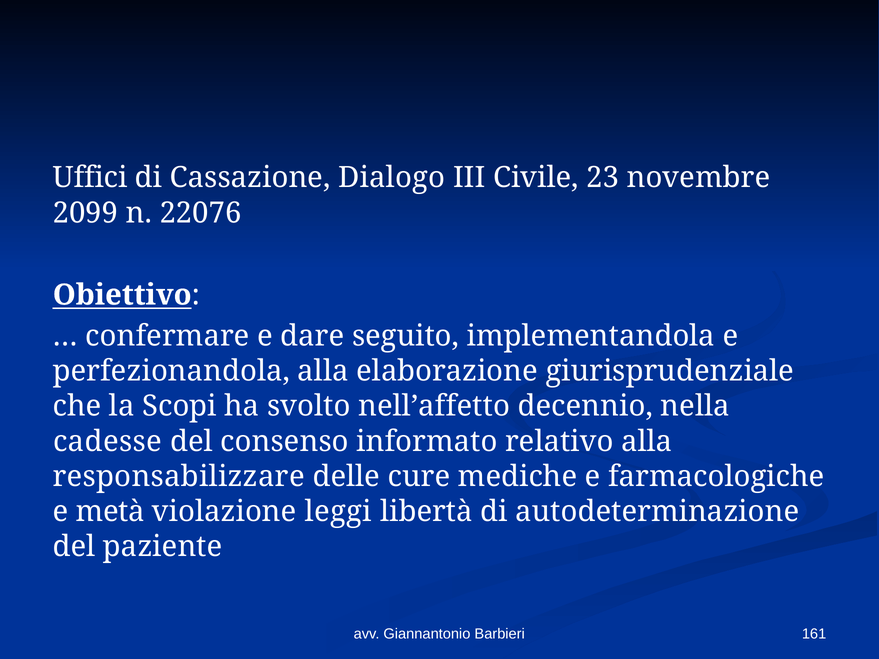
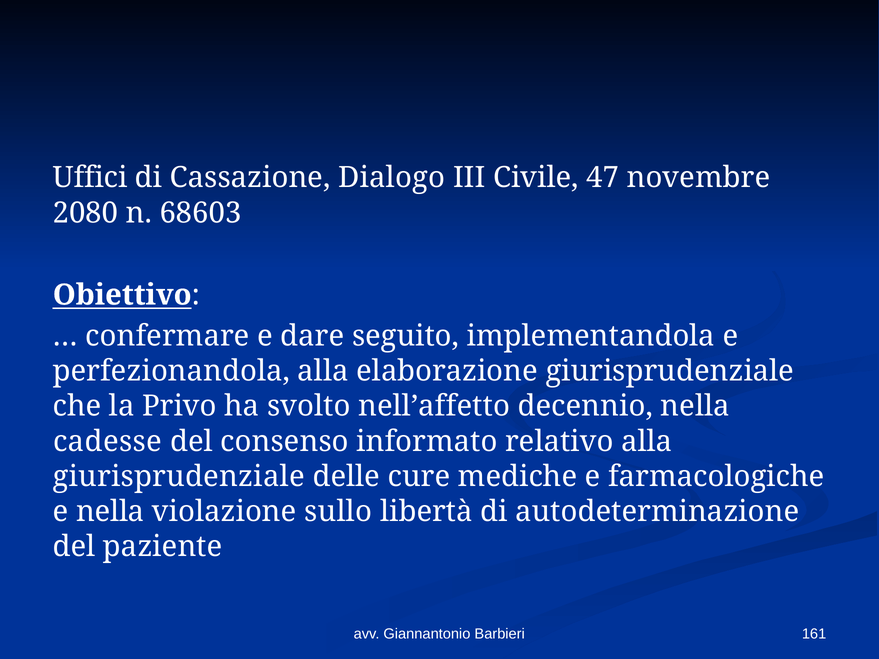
23: 23 -> 47
2099: 2099 -> 2080
22076: 22076 -> 68603
Scopi: Scopi -> Privo
responsabilizzare at (179, 477): responsabilizzare -> giurisprudenziale
e metà: metà -> nella
leggi: leggi -> sullo
